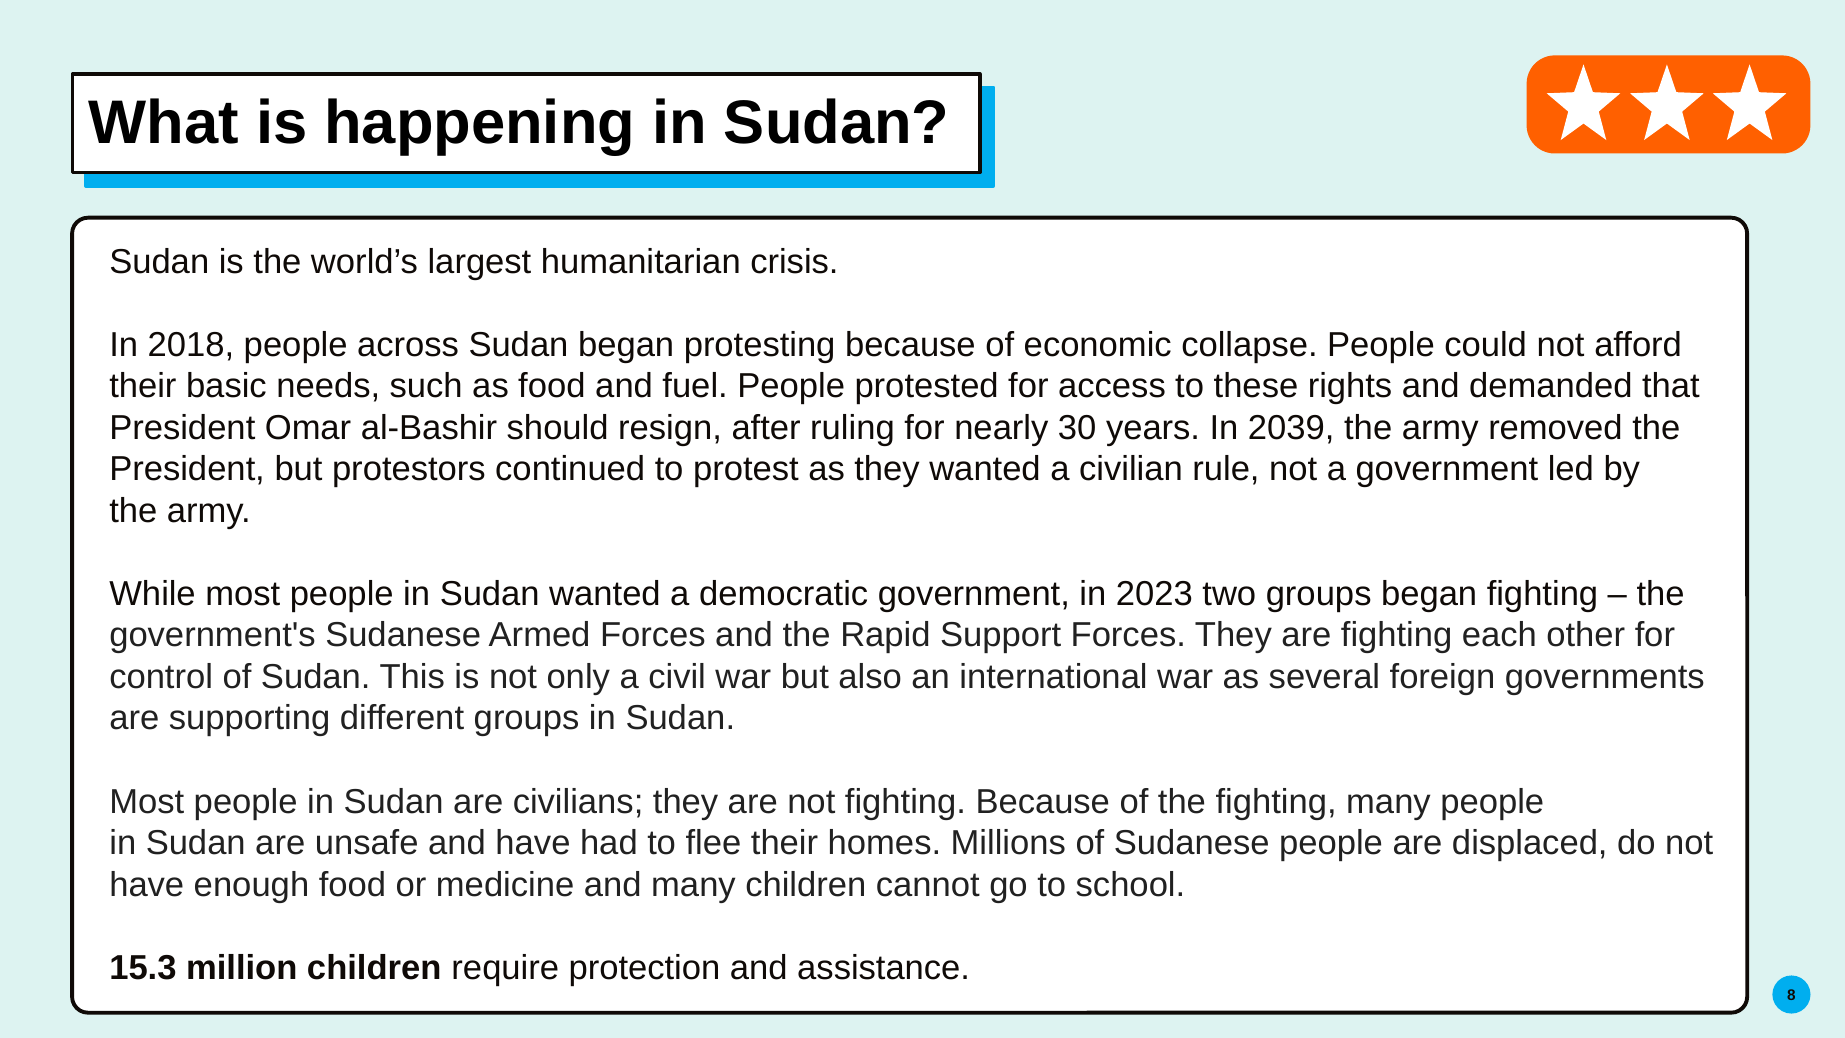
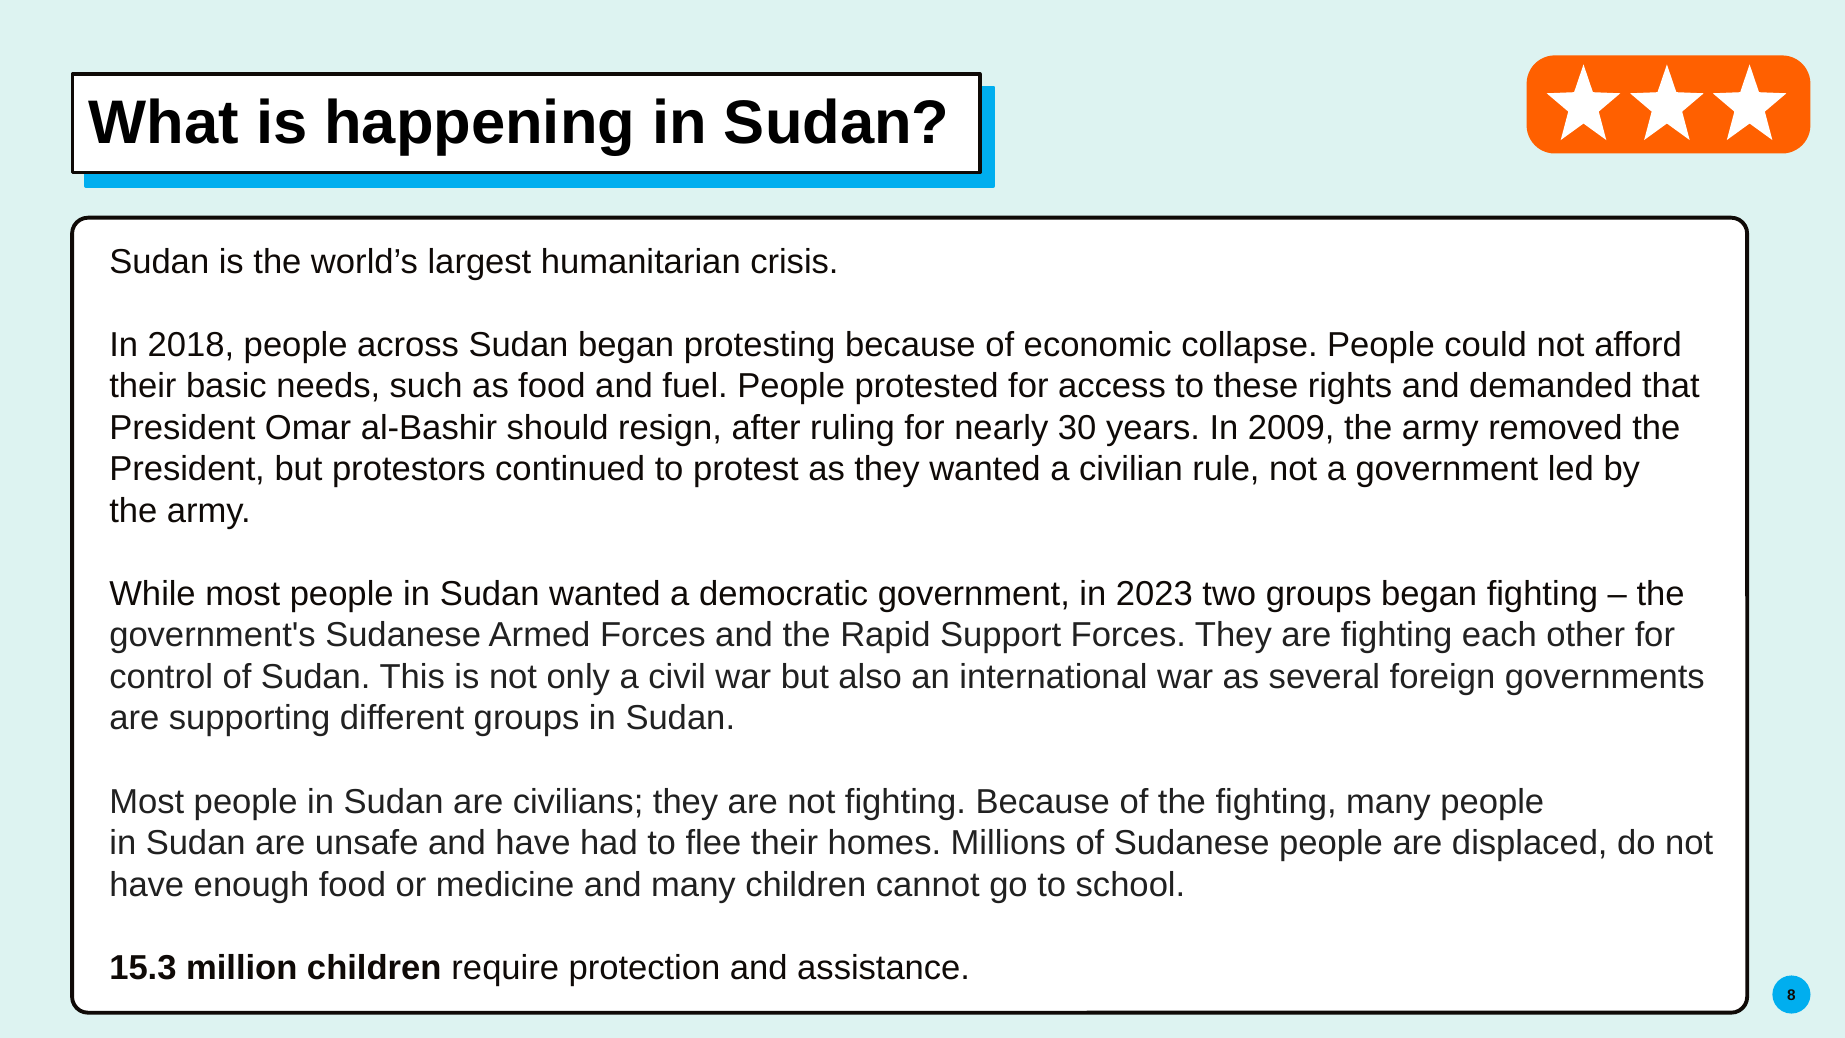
2039: 2039 -> 2009
